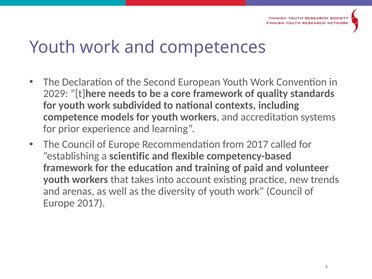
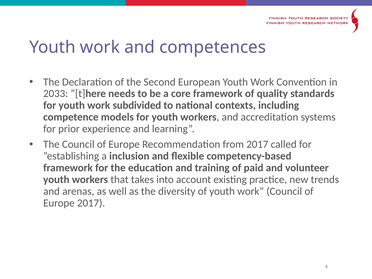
2029: 2029 -> 2033
scientific: scientific -> inclusion
